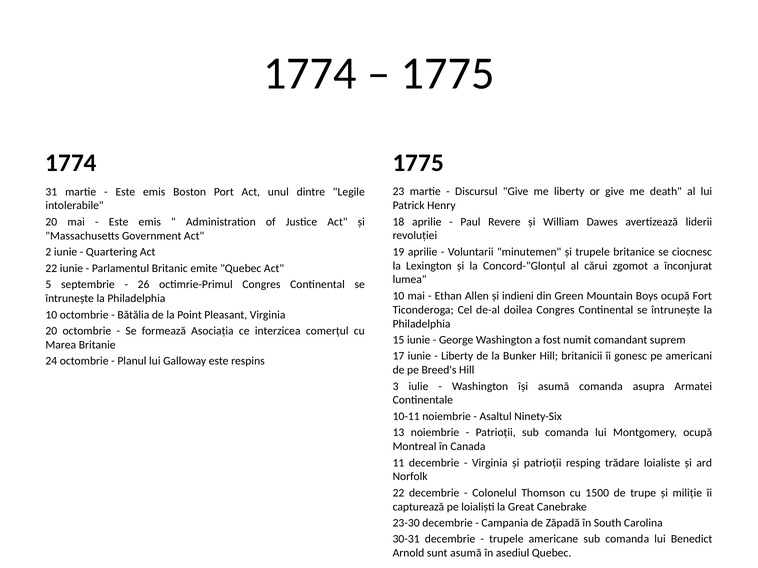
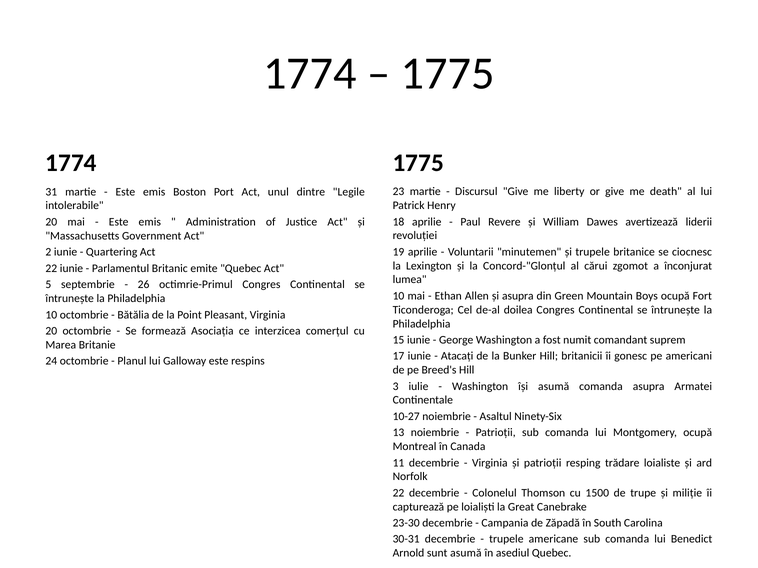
și indieni: indieni -> asupra
Liberty at (457, 356): Liberty -> Atacați
10-11: 10-11 -> 10-27
